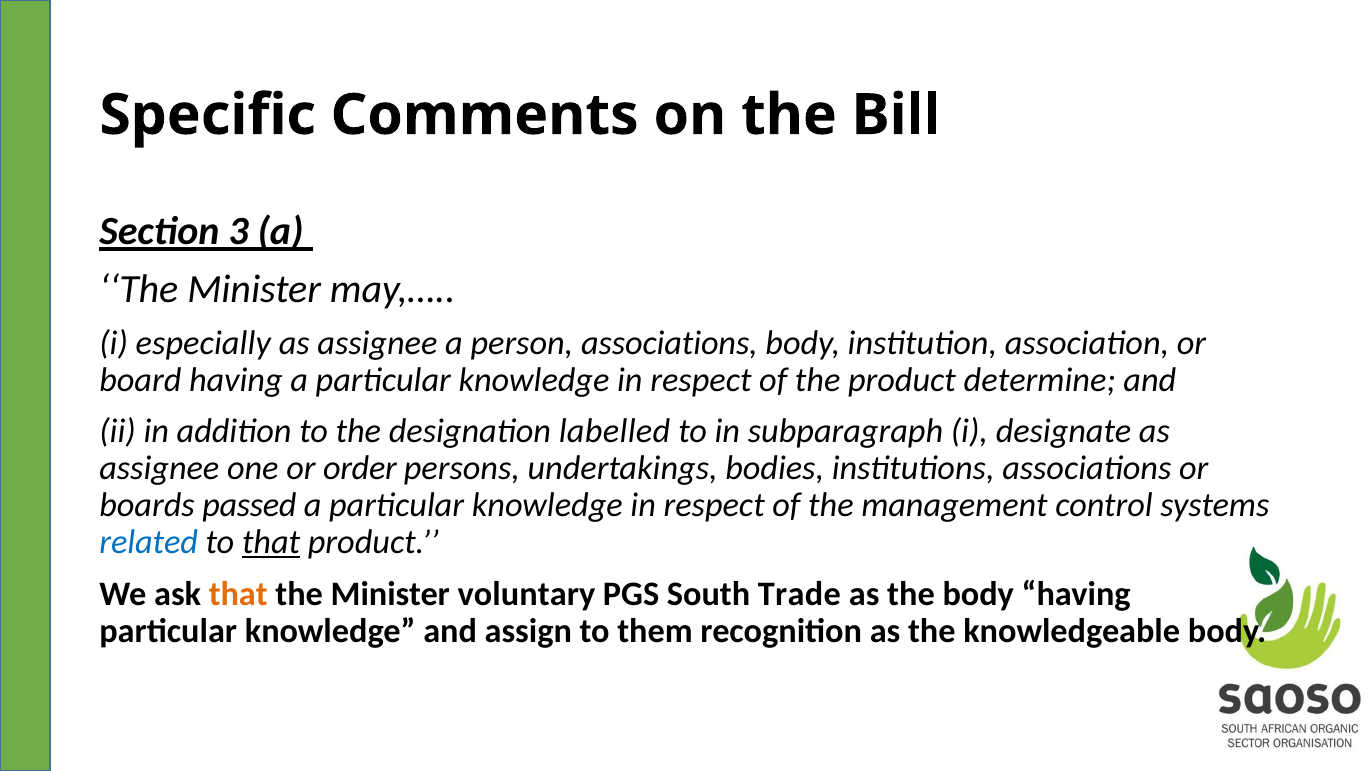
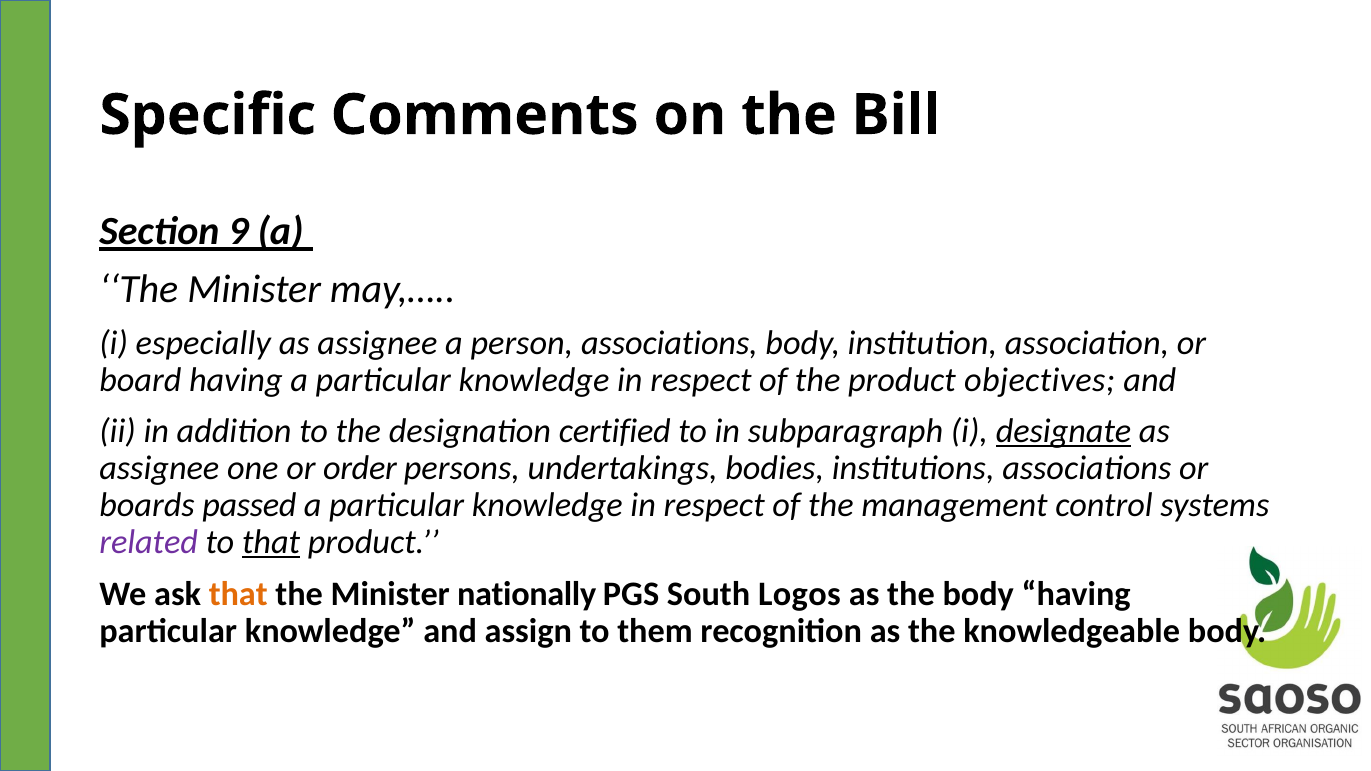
3: 3 -> 9
determine: determine -> objectives
labelled: labelled -> certified
designate underline: none -> present
related colour: blue -> purple
voluntary: voluntary -> nationally
Trade: Trade -> Logos
